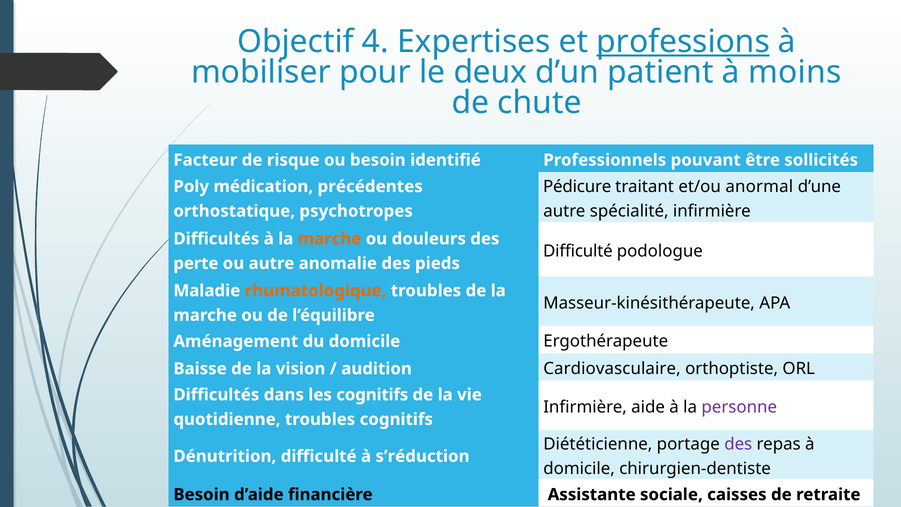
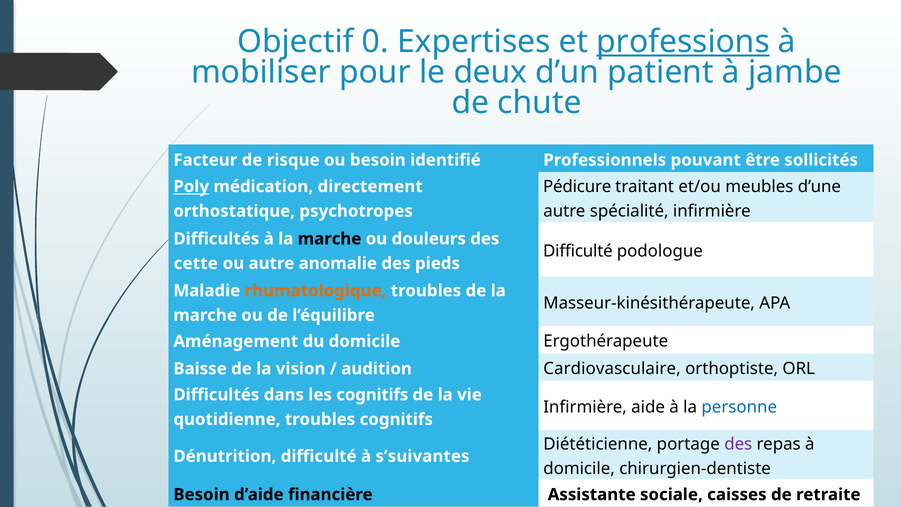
4: 4 -> 0
moins: moins -> jambe
anormal: anormal -> meubles
Poly underline: none -> present
précédentes: précédentes -> directement
marche at (330, 239) colour: orange -> black
perte: perte -> cette
personne colour: purple -> blue
s’réduction: s’réduction -> s’suivantes
